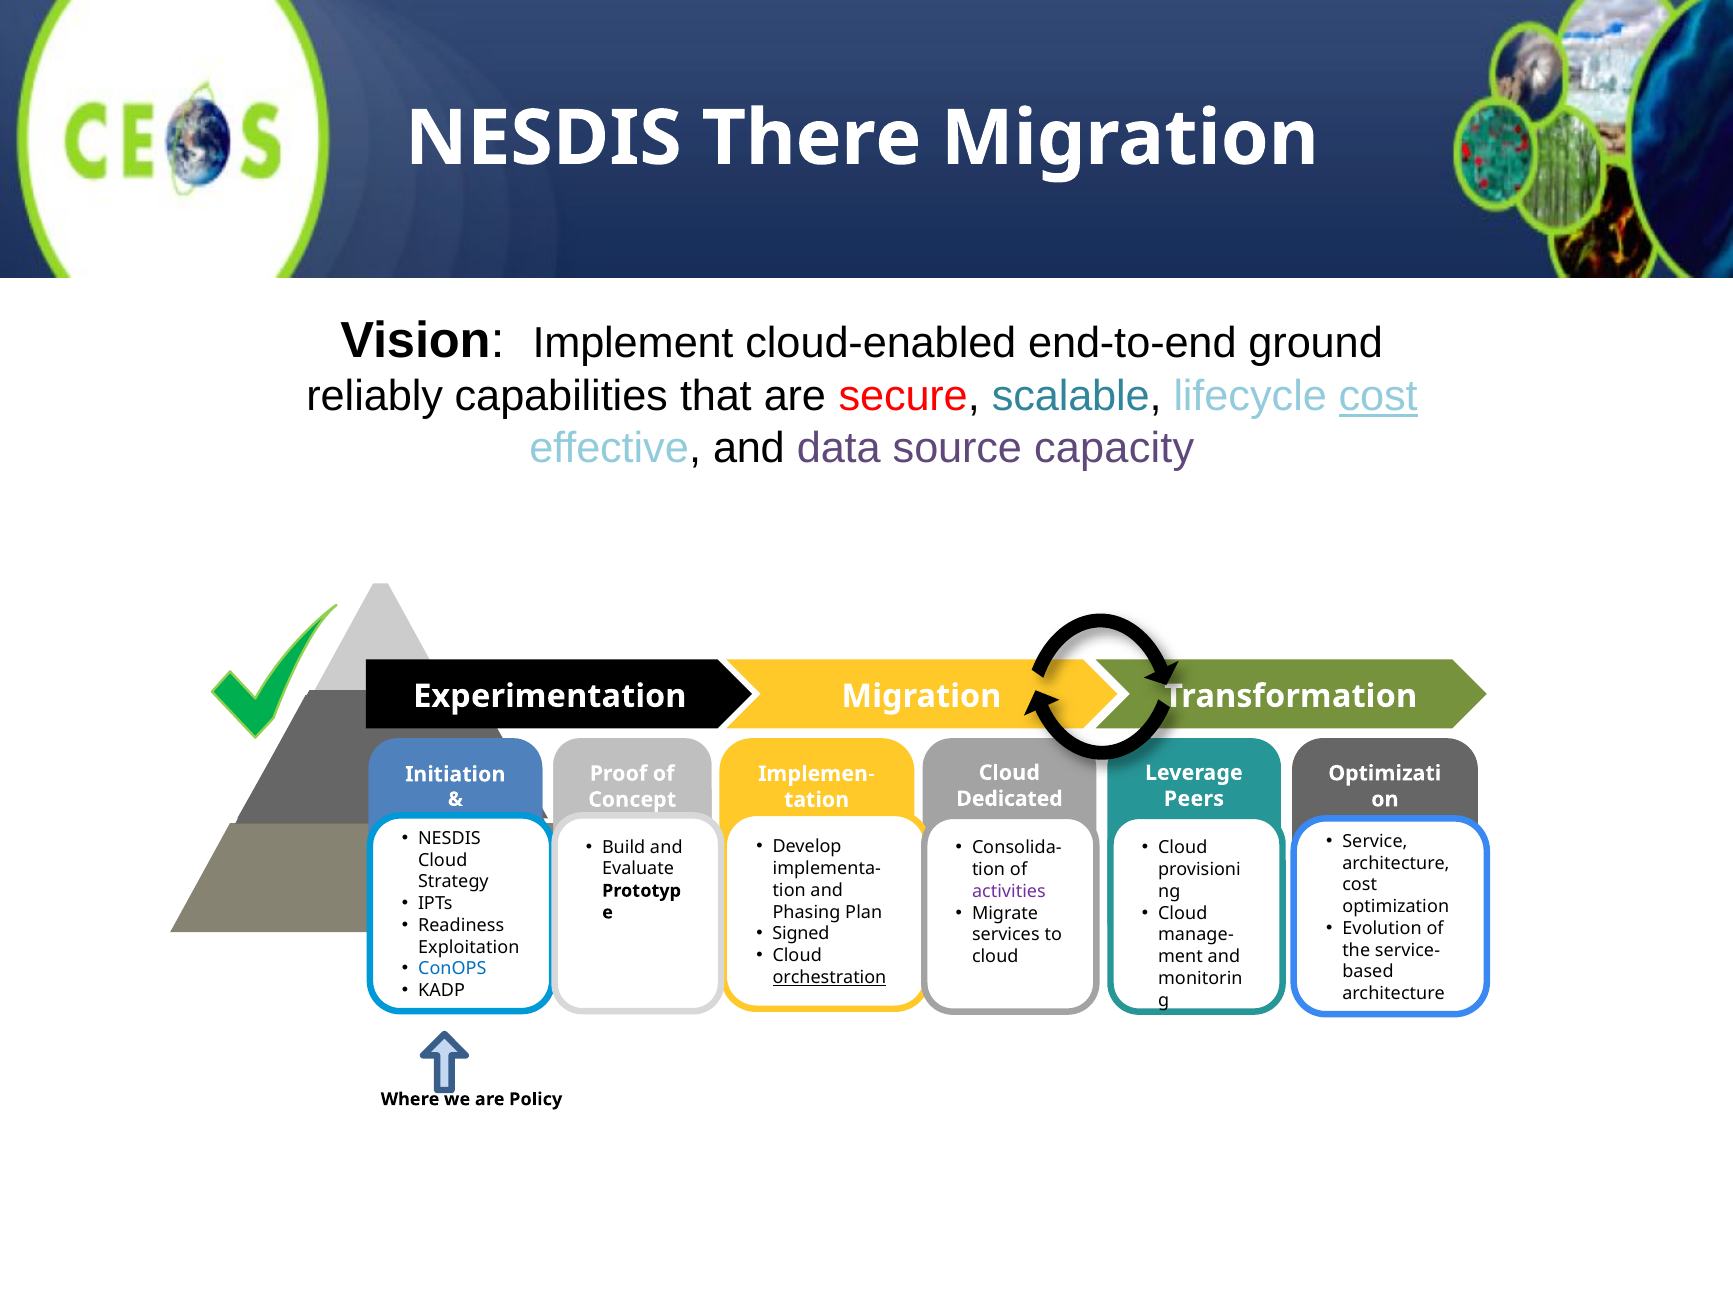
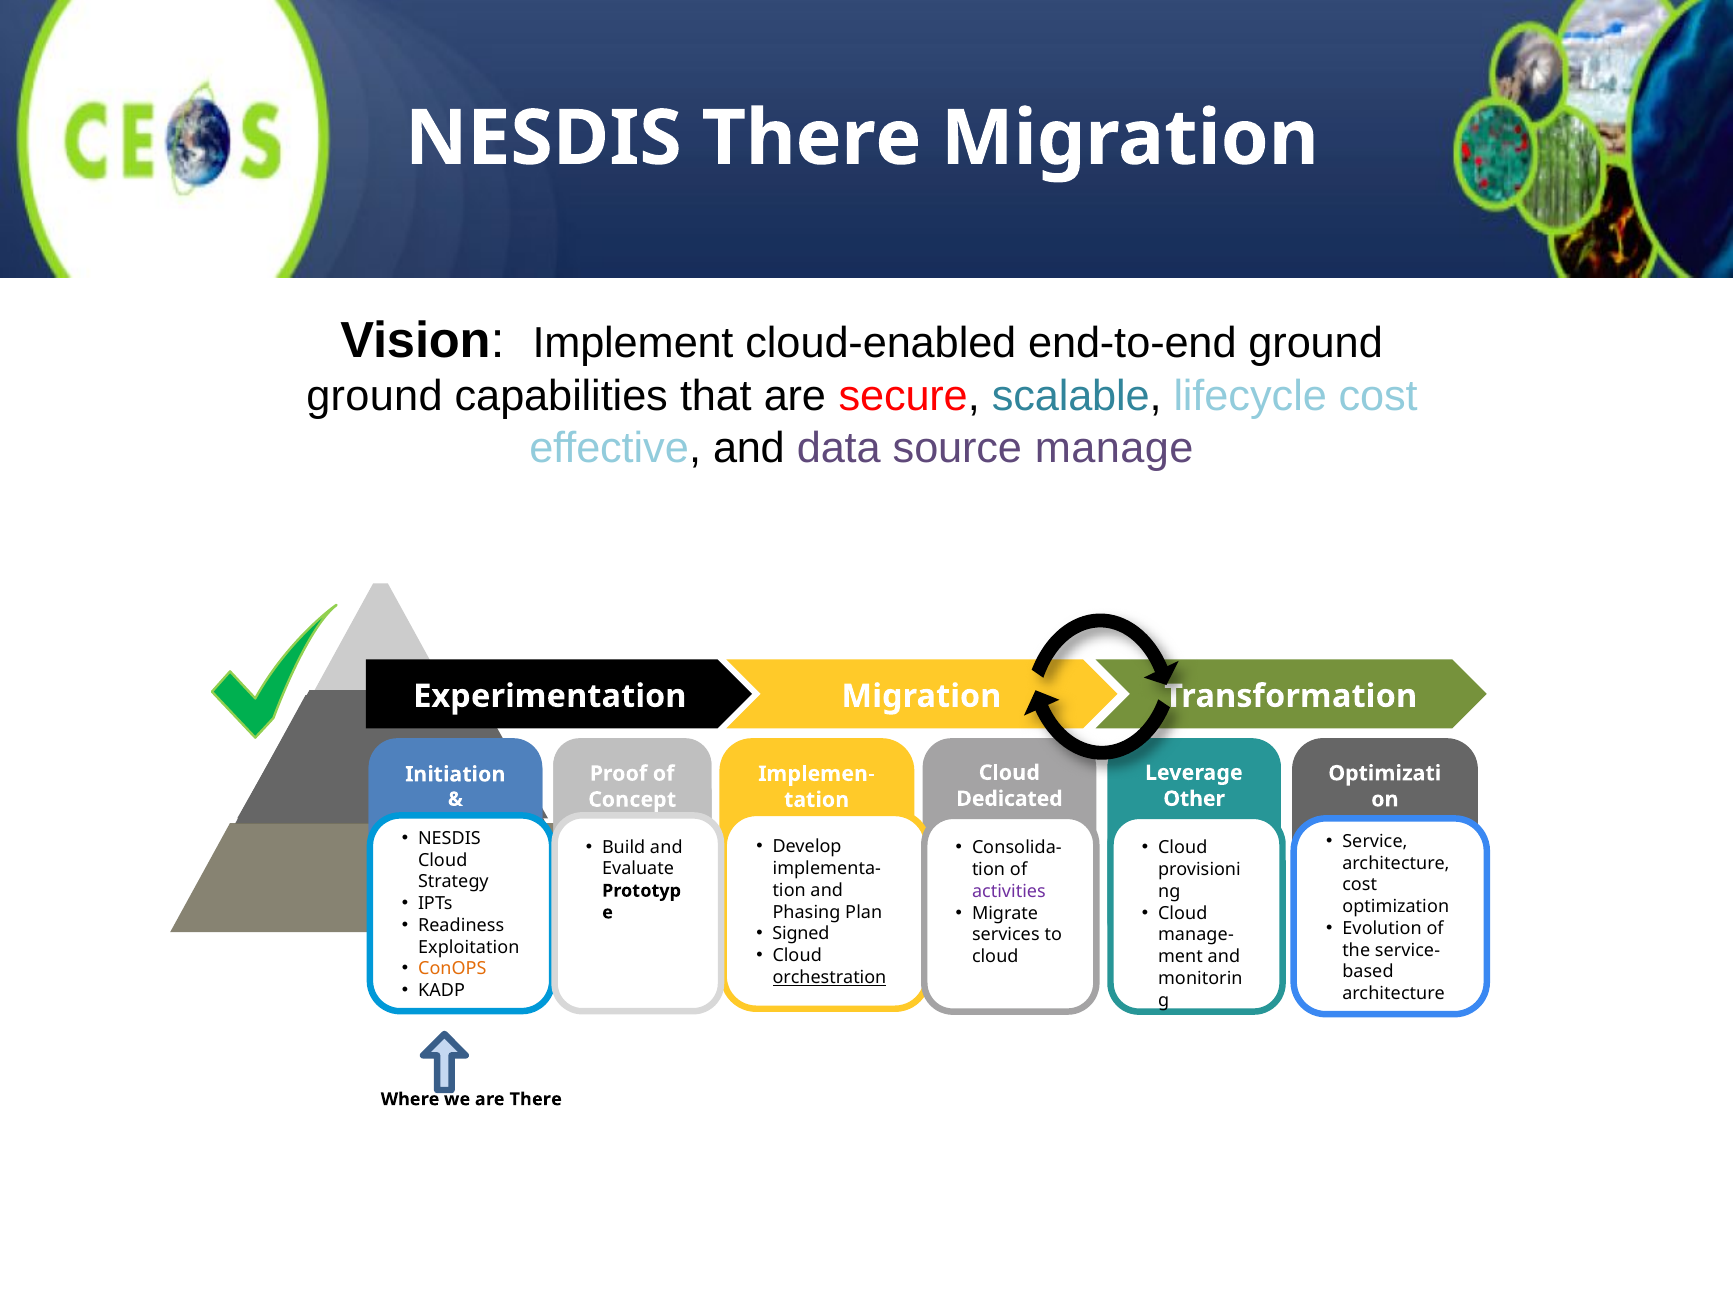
reliably at (375, 397): reliably -> ground
cost at (1378, 397) underline: present -> none
capacity: capacity -> manage
Peers: Peers -> Other
ConOPS colour: blue -> orange
are Policy: Policy -> There
